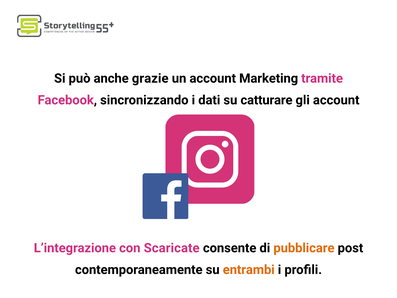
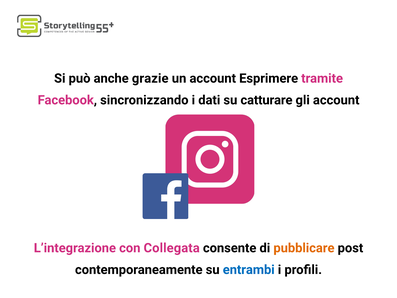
Marketing: Marketing -> Esprimere
Scaricate: Scaricate -> Collegata
entrambi colour: orange -> blue
